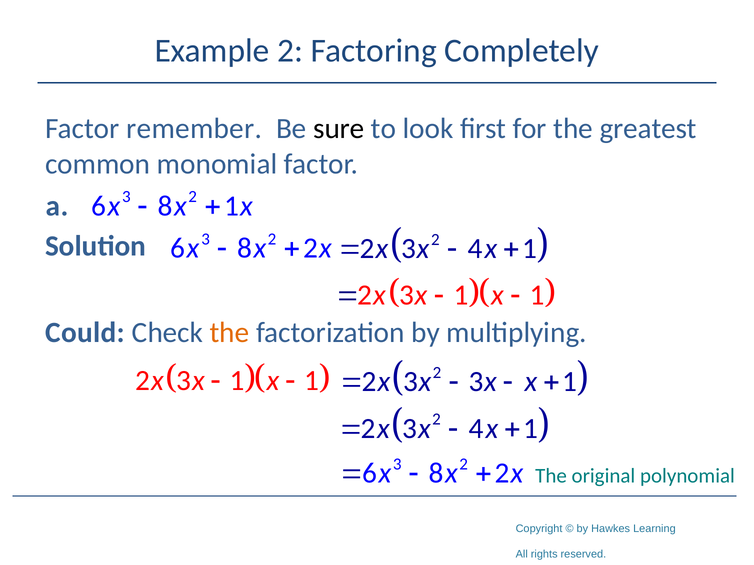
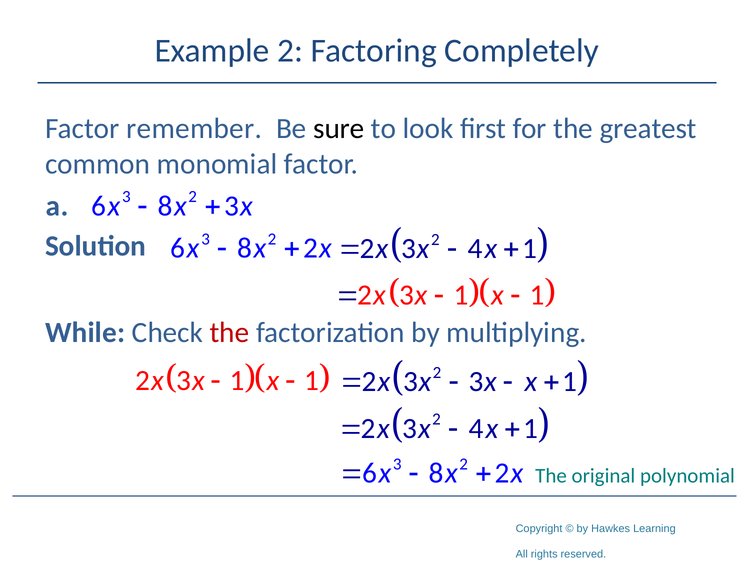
1 at (232, 206): 1 -> 3
Could: Could -> While
the at (230, 333) colour: orange -> red
